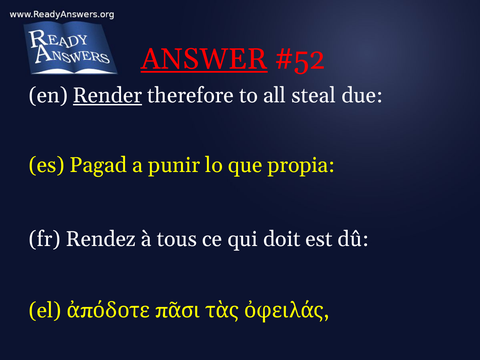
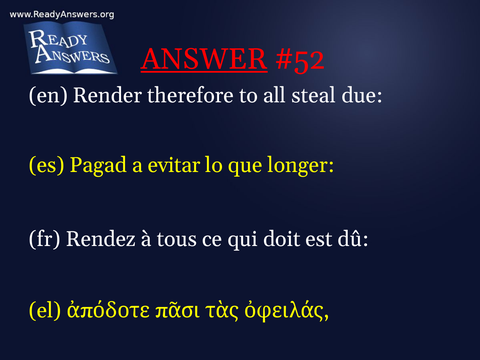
Render underline: present -> none
punir: punir -> evitar
propia: propia -> longer
